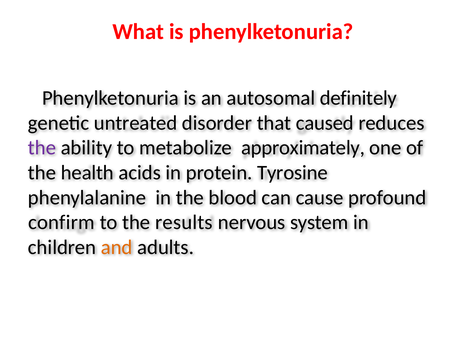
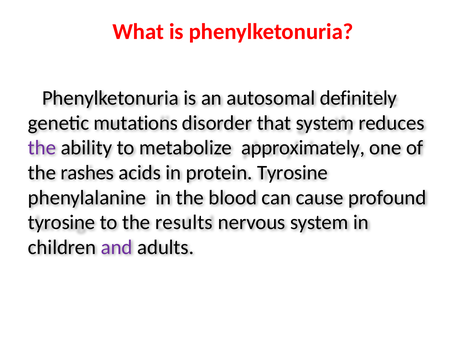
untreated: untreated -> mutations
that caused: caused -> system
health: health -> rashes
confirm at (61, 222): confirm -> tyrosine
and colour: orange -> purple
